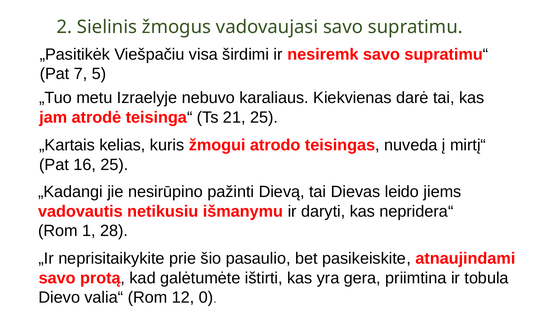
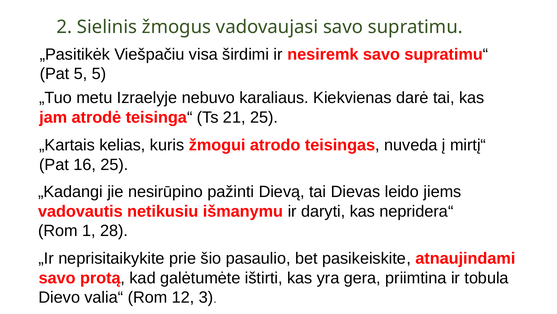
Pat 7: 7 -> 5
0: 0 -> 3
